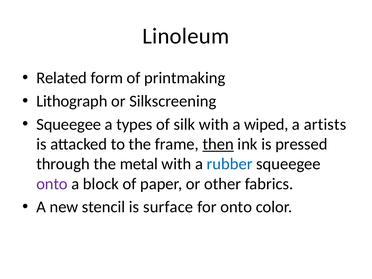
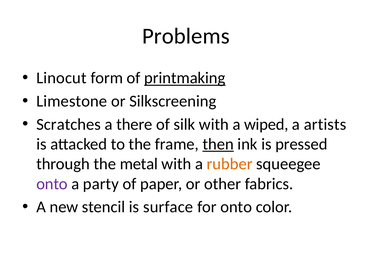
Linoleum: Linoleum -> Problems
Related: Related -> Linocut
printmaking underline: none -> present
Lithograph: Lithograph -> Limestone
Squeegee at (69, 124): Squeegee -> Scratches
types: types -> there
rubber colour: blue -> orange
block: block -> party
